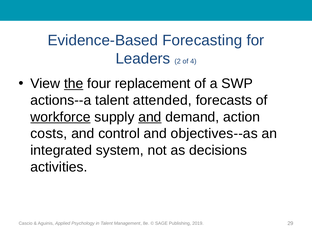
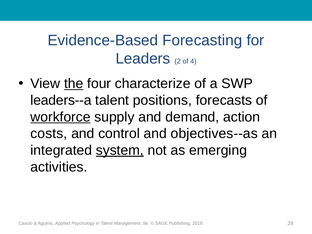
replacement: replacement -> characterize
actions--a: actions--a -> leaders--a
attended: attended -> positions
and at (150, 117) underline: present -> none
system underline: none -> present
decisions: decisions -> emerging
